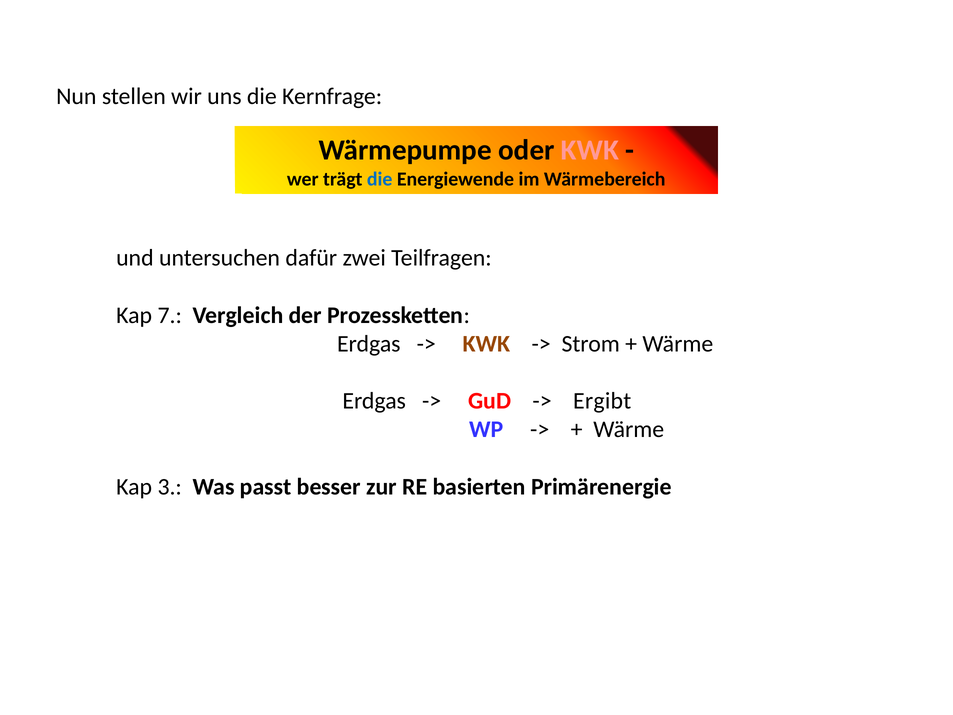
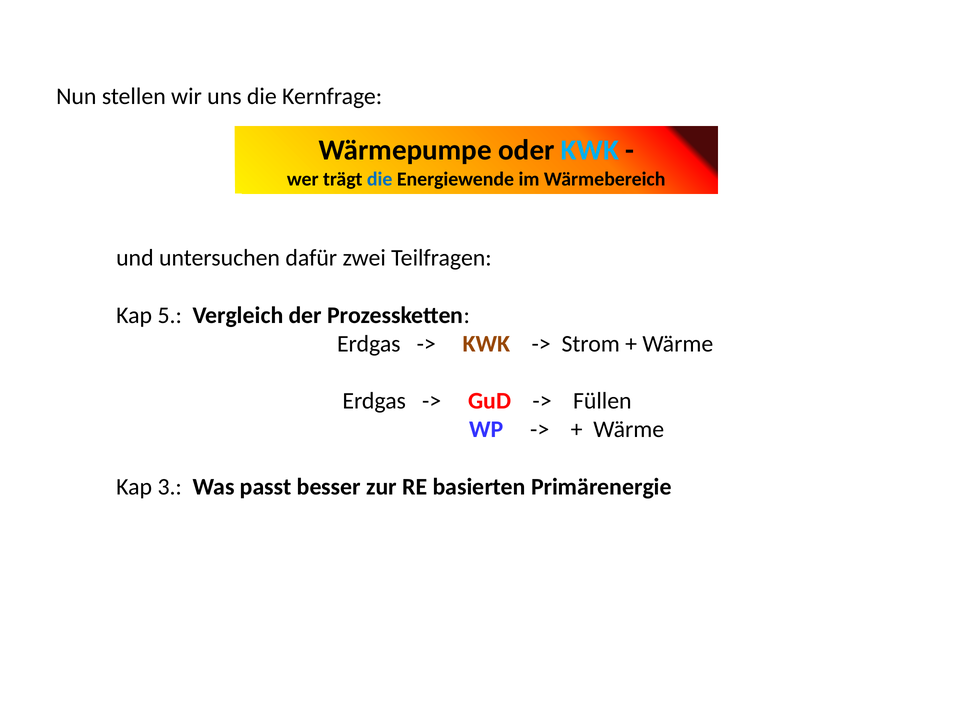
KWK at (590, 150) colour: pink -> light blue
7: 7 -> 5
Ergibt: Ergibt -> Füllen
